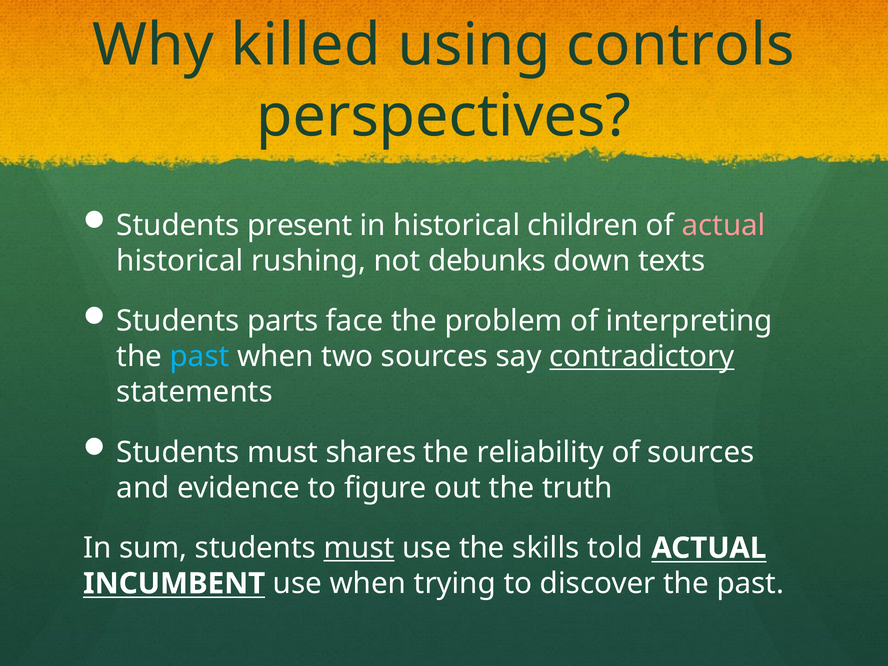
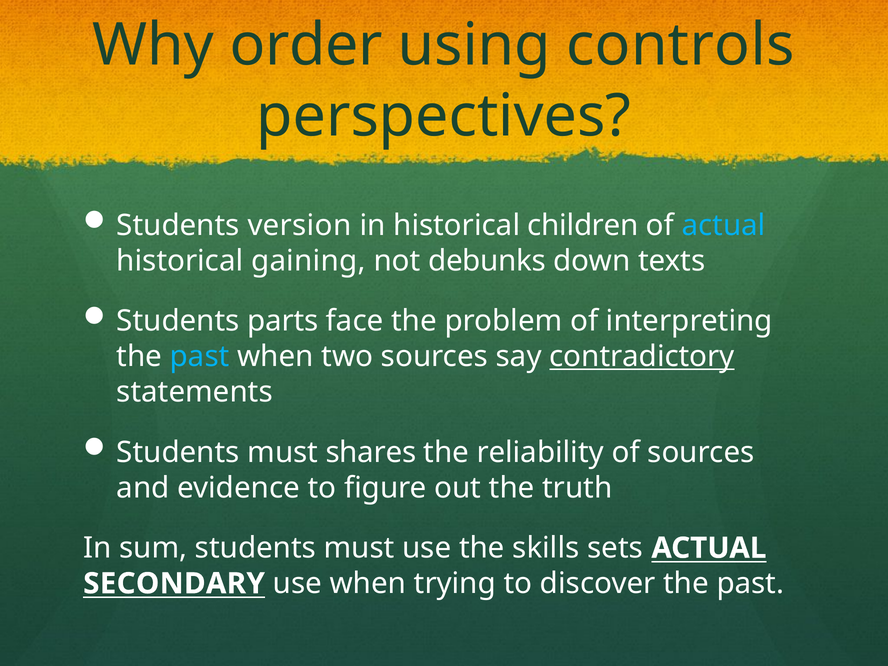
killed: killed -> order
present: present -> version
actual at (724, 225) colour: pink -> light blue
rushing: rushing -> gaining
must at (359, 548) underline: present -> none
told: told -> sets
INCUMBENT: INCUMBENT -> SECONDARY
